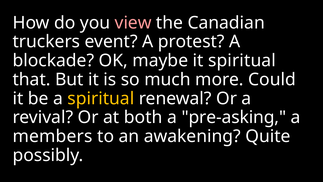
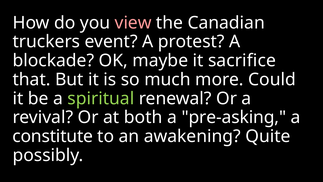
it spiritual: spiritual -> sacrifice
spiritual at (101, 98) colour: yellow -> light green
members: members -> constitute
